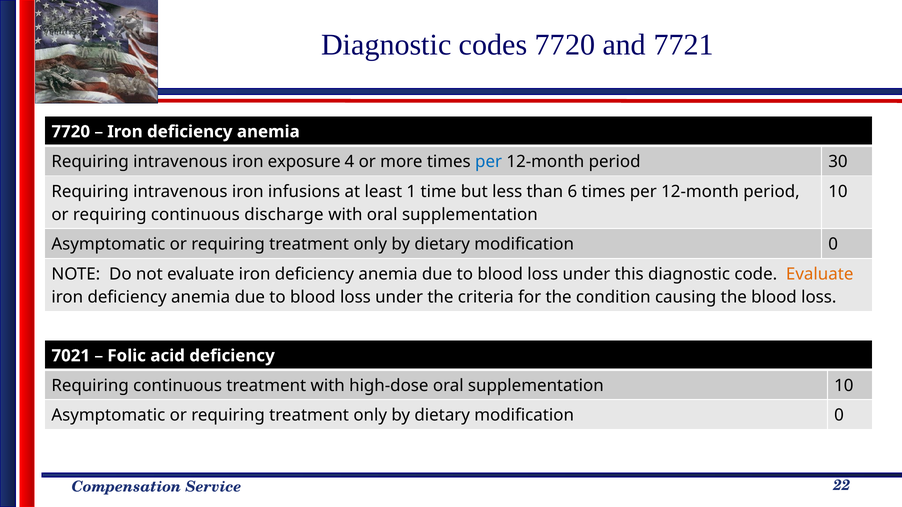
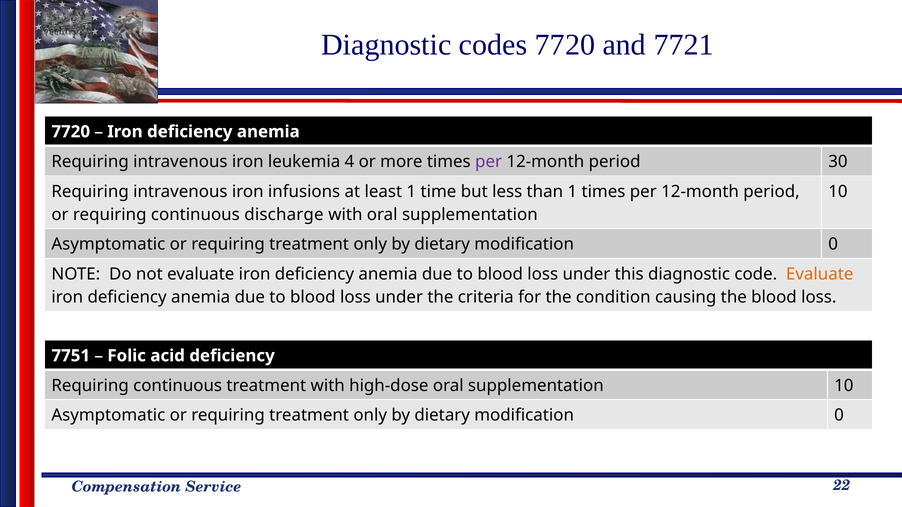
exposure: exposure -> leukemia
per at (489, 162) colour: blue -> purple
than 6: 6 -> 1
7021: 7021 -> 7751
